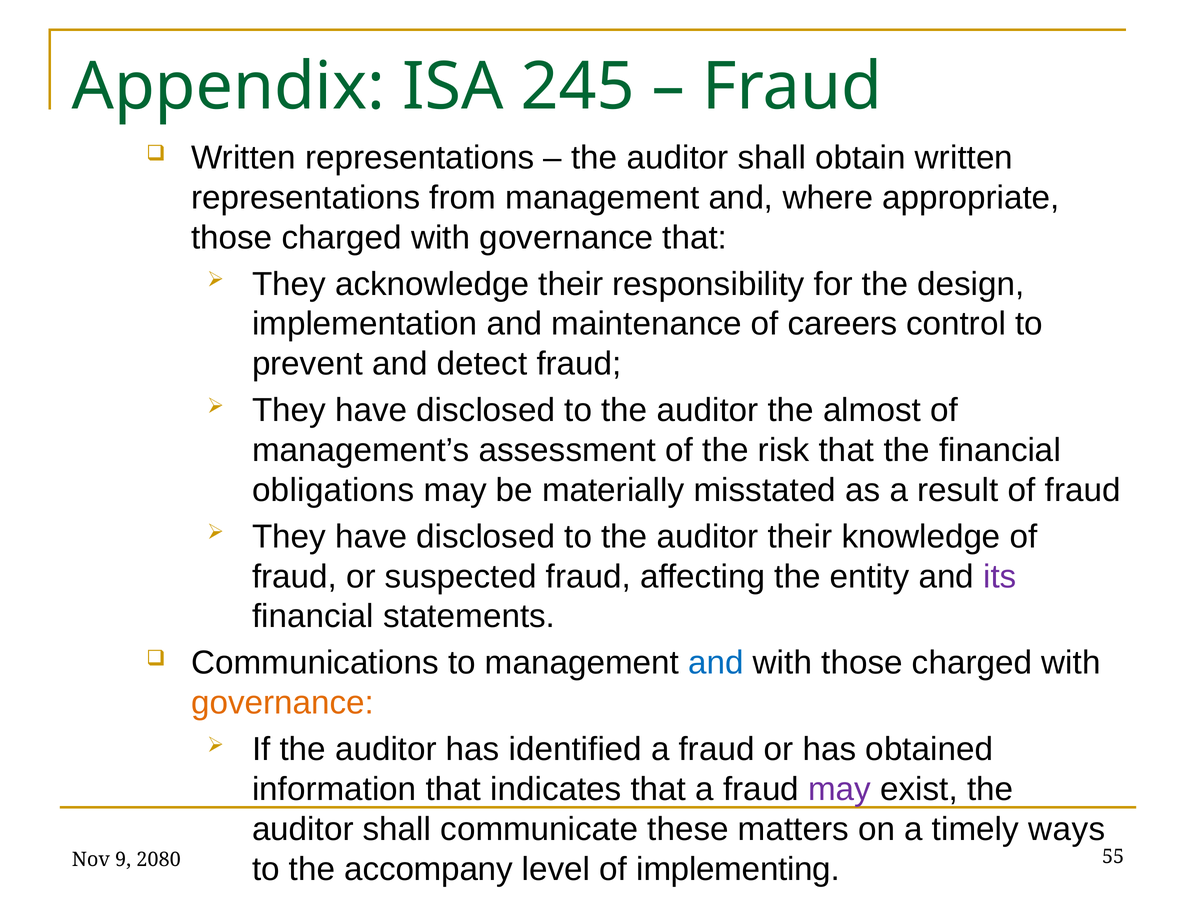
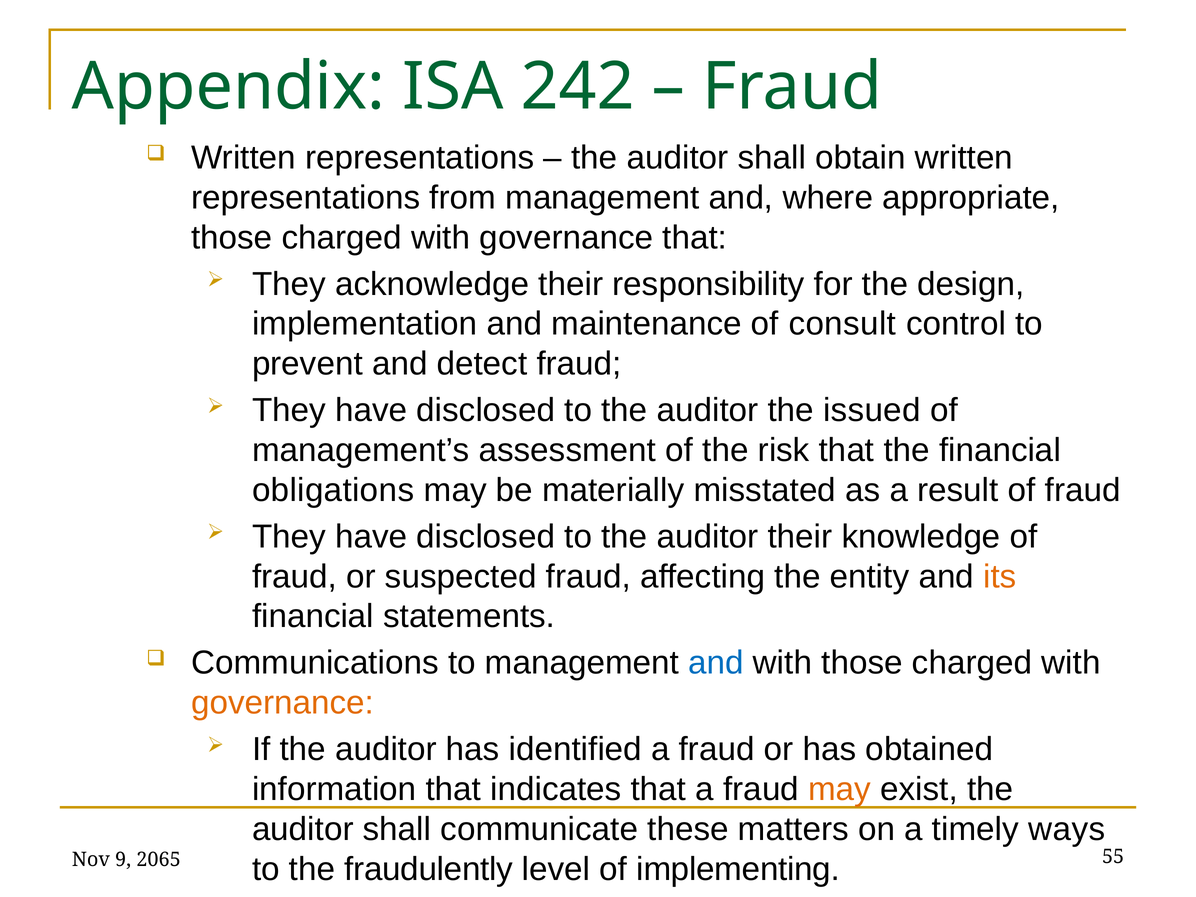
245: 245 -> 242
careers: careers -> consult
almost: almost -> issued
its colour: purple -> orange
may at (840, 789) colour: purple -> orange
accompany: accompany -> fraudulently
2080: 2080 -> 2065
